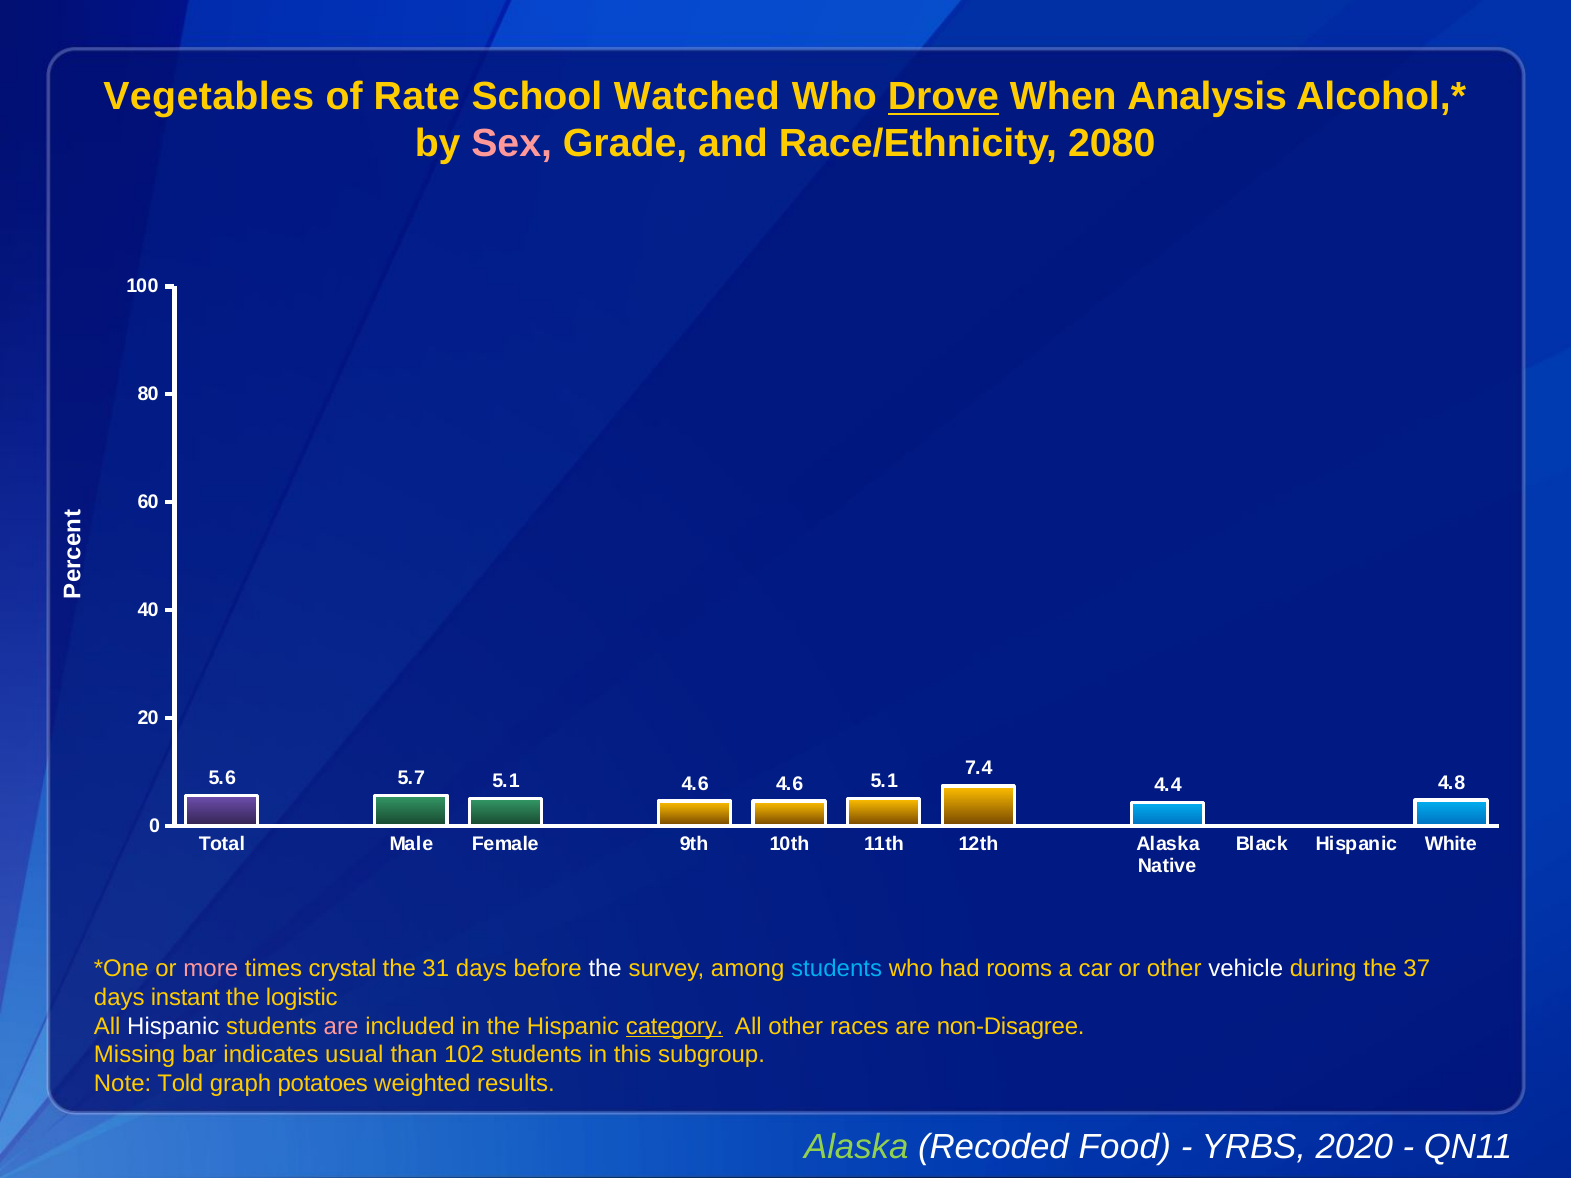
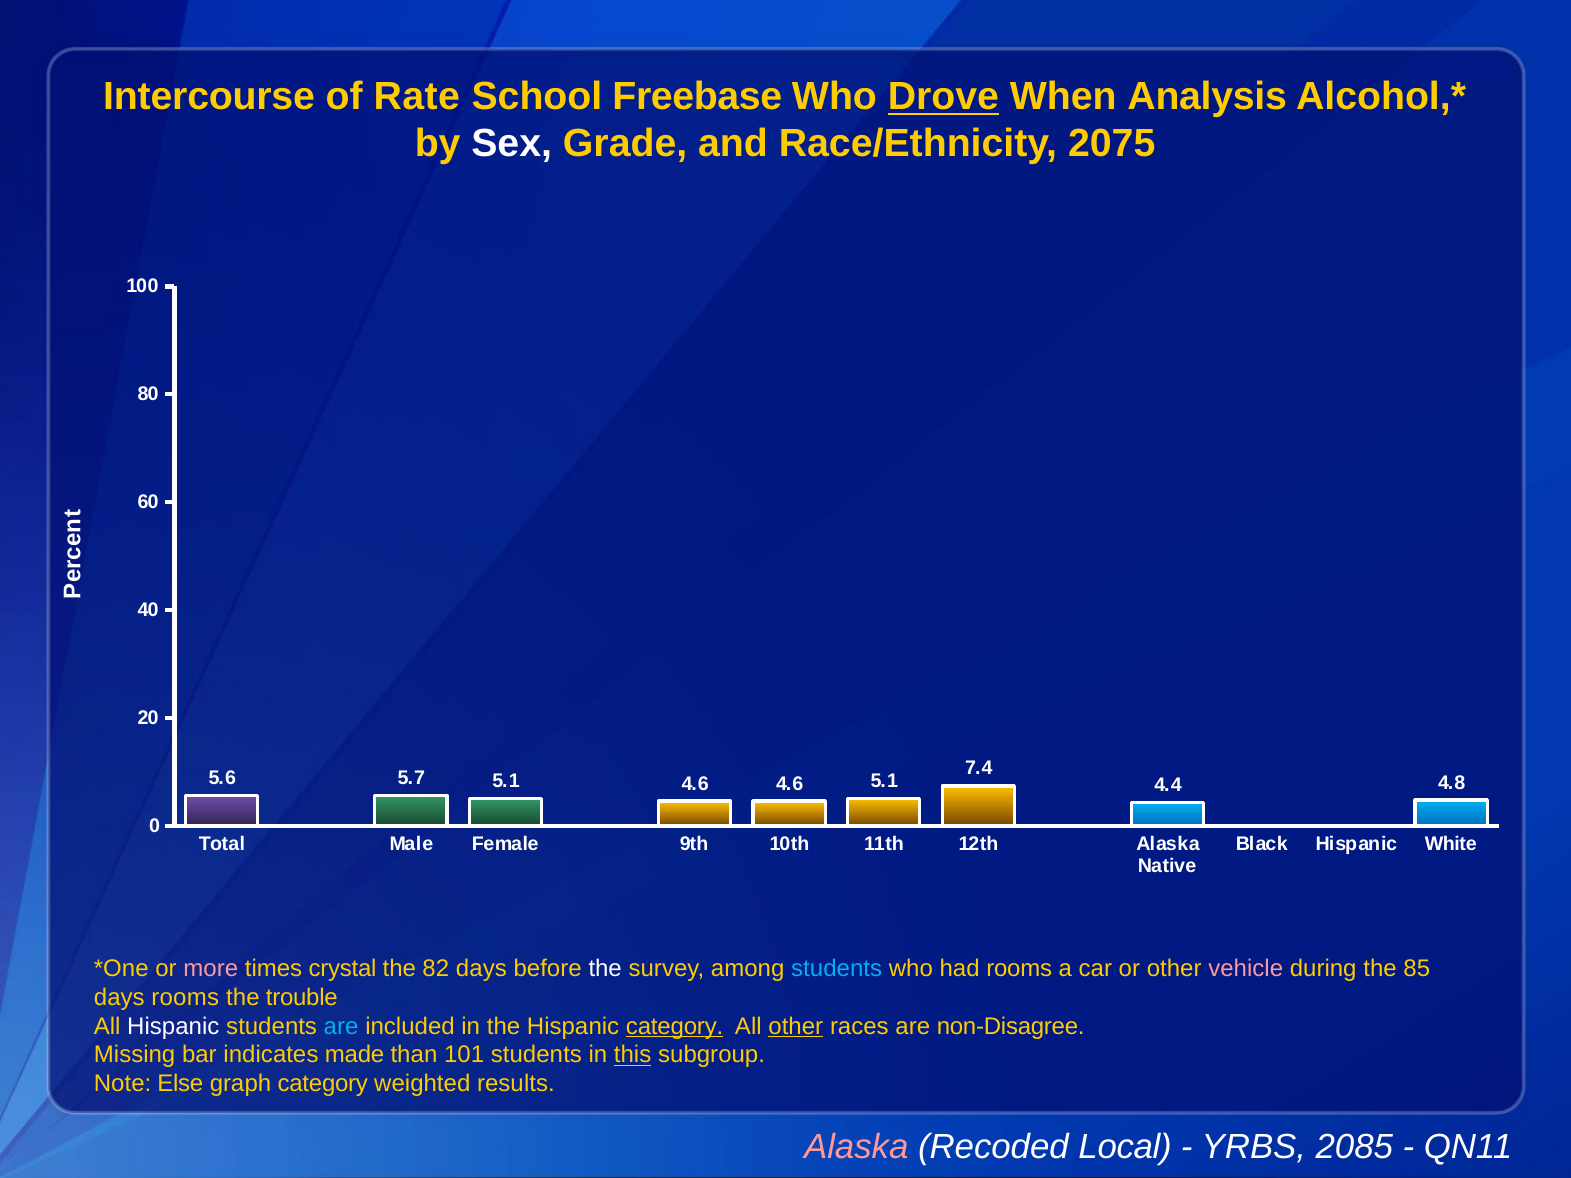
Vegetables: Vegetables -> Intercourse
Watched: Watched -> Freebase
Sex colour: pink -> white
2080: 2080 -> 2075
31: 31 -> 82
vehicle colour: white -> pink
37: 37 -> 85
days instant: instant -> rooms
logistic: logistic -> trouble
are at (341, 1026) colour: pink -> light blue
other at (796, 1026) underline: none -> present
usual: usual -> made
102: 102 -> 101
this underline: none -> present
Told: Told -> Else
graph potatoes: potatoes -> category
Alaska at (856, 1147) colour: light green -> pink
Food: Food -> Local
2020: 2020 -> 2085
